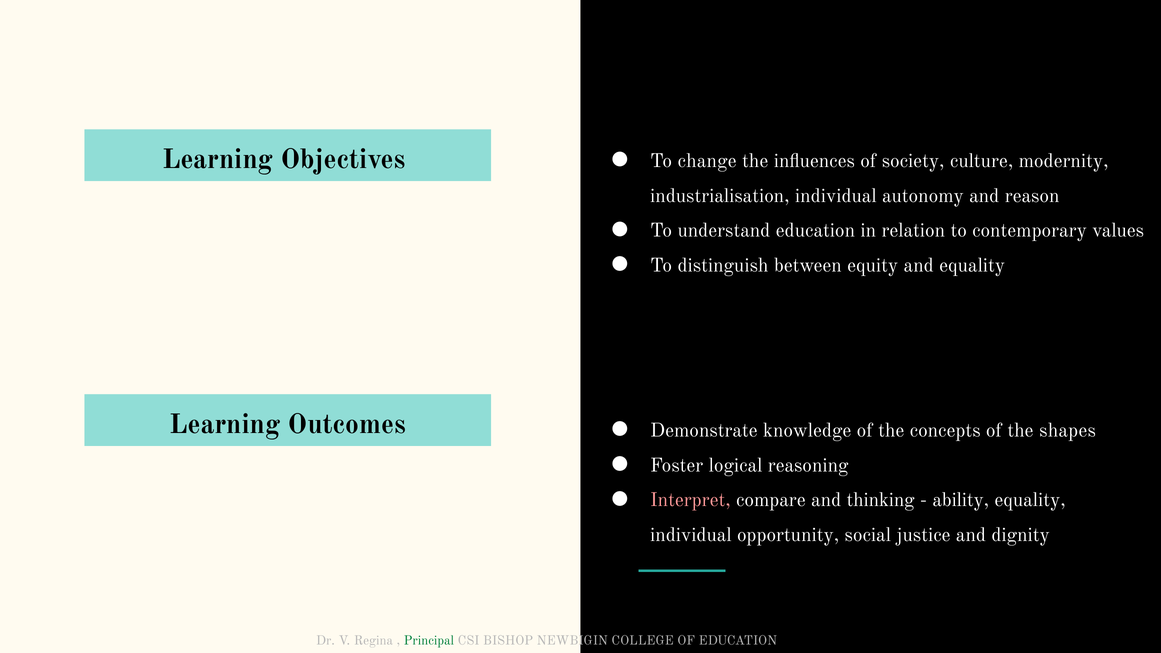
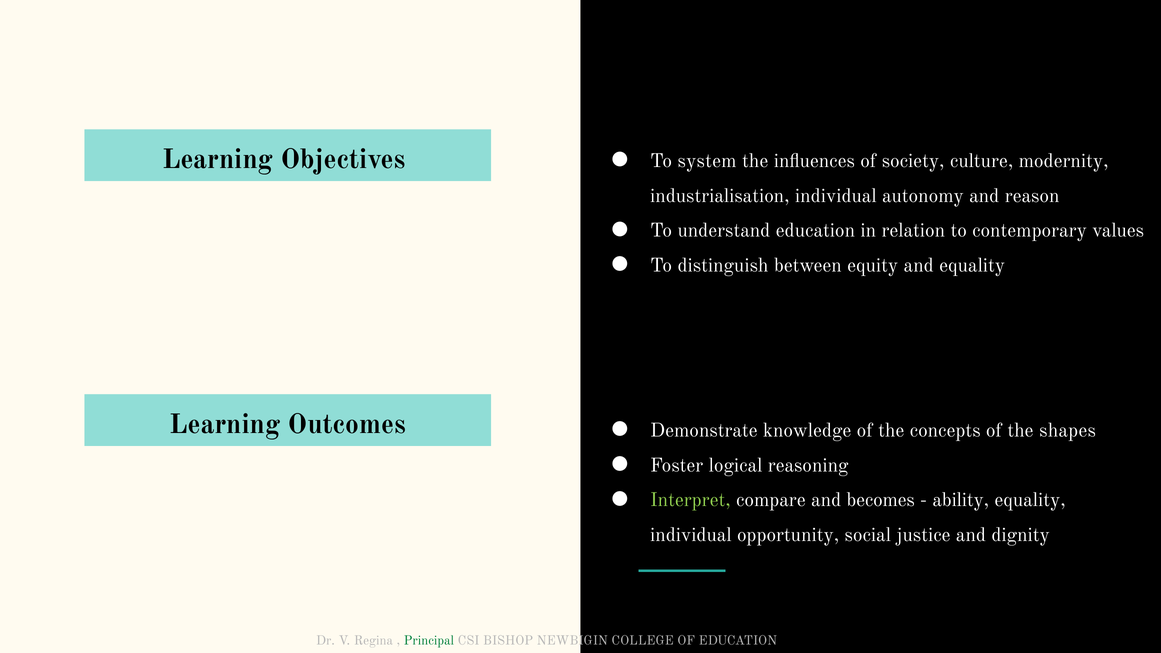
change: change -> system
Interpret colour: pink -> light green
thinking: thinking -> becomes
